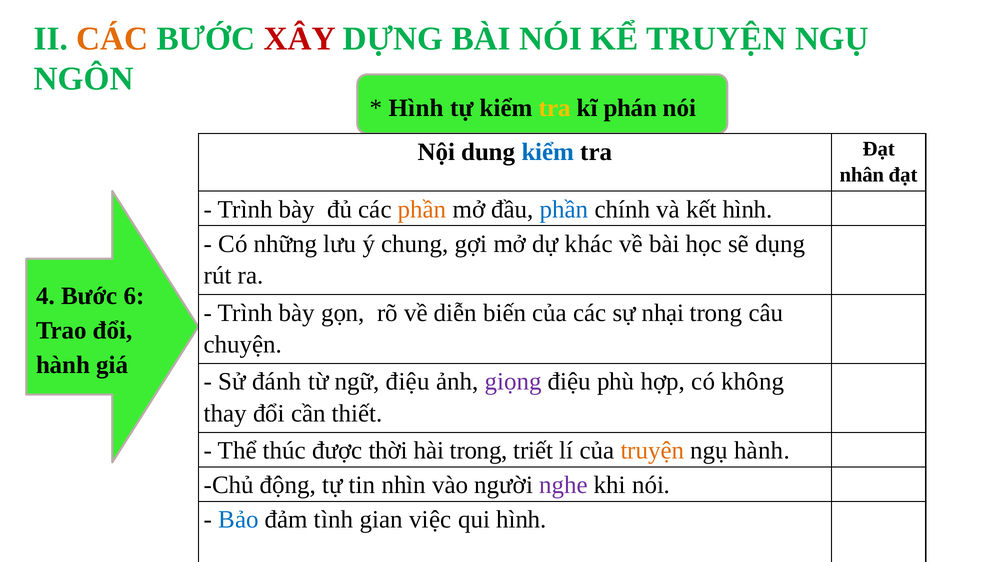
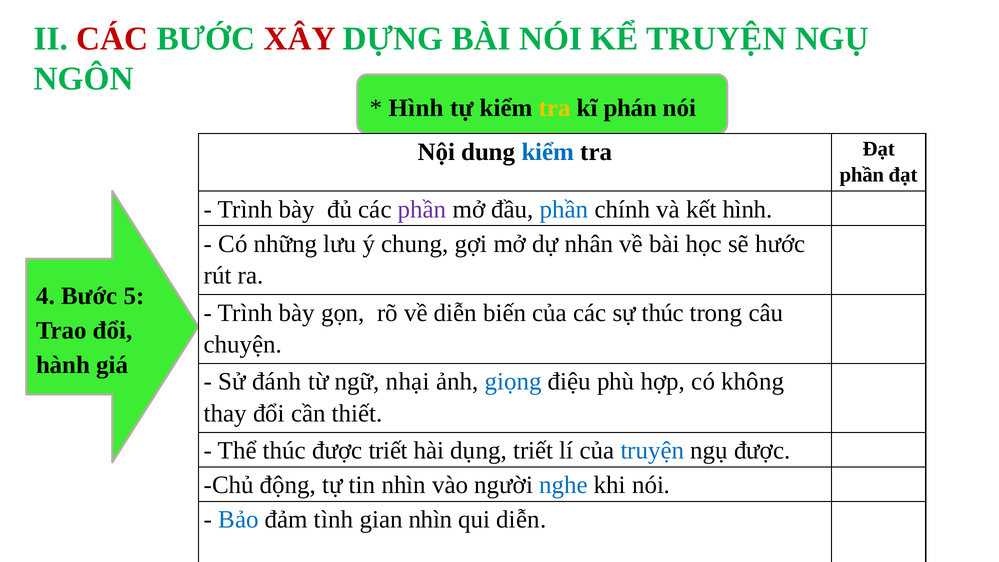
CÁC at (112, 39) colour: orange -> red
nhân at (862, 175): nhân -> phần
phần at (422, 209) colour: orange -> purple
khác: khác -> nhân
dụng: dụng -> hước
6: 6 -> 5
sự nhại: nhại -> thúc
ngữ điệu: điệu -> nhại
giọng colour: purple -> blue
được thời: thời -> triết
hài trong: trong -> dụng
truyện at (652, 451) colour: orange -> blue
ngụ hành: hành -> được
nghe colour: purple -> blue
gian việc: việc -> nhìn
qui hình: hình -> diễn
